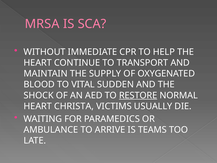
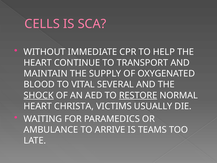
MRSA: MRSA -> CELLS
SUDDEN: SUDDEN -> SEVERAL
SHOCK underline: none -> present
